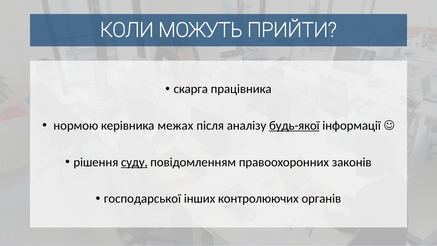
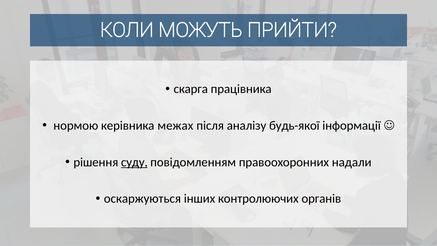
будь-якої underline: present -> none
законів: законів -> надали
господарської: господарської -> оскаржуються
